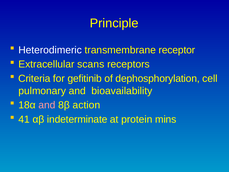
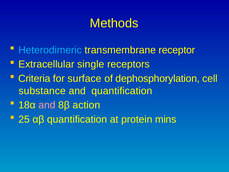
Principle: Principle -> Methods
Heterodimeric colour: white -> light blue
scans: scans -> single
gefitinib: gefitinib -> surface
pulmonary: pulmonary -> substance
and bioavailability: bioavailability -> quantification
41: 41 -> 25
αβ indeterminate: indeterminate -> quantification
